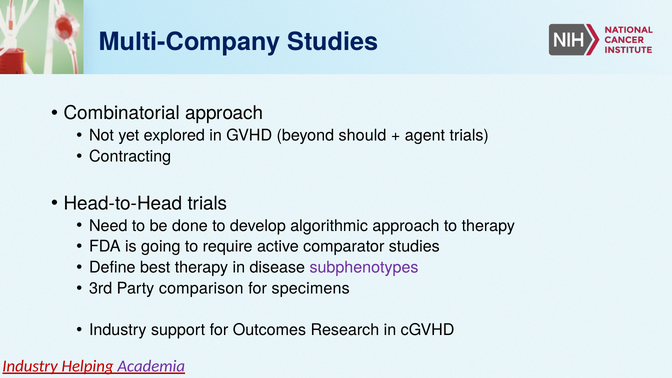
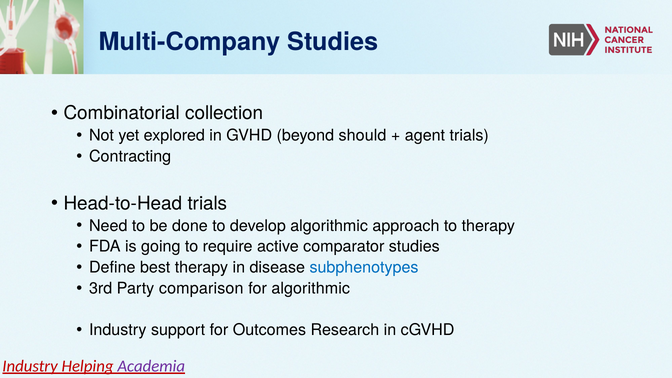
Combinatorial approach: approach -> collection
subphenotypes colour: purple -> blue
for specimens: specimens -> algorithmic
